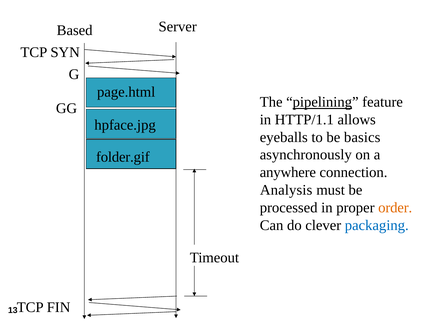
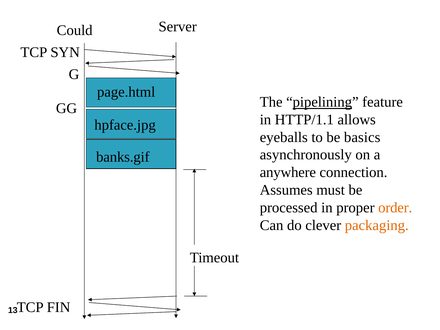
Based: Based -> Could
folder.gif: folder.gif -> banks.gif
Analysis: Analysis -> Assumes
packaging colour: blue -> orange
